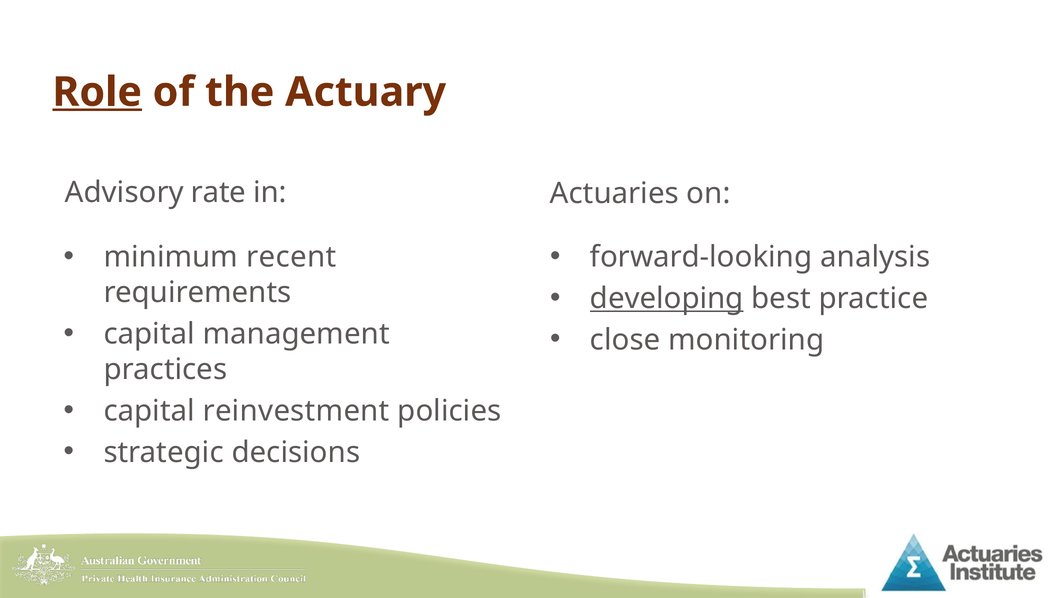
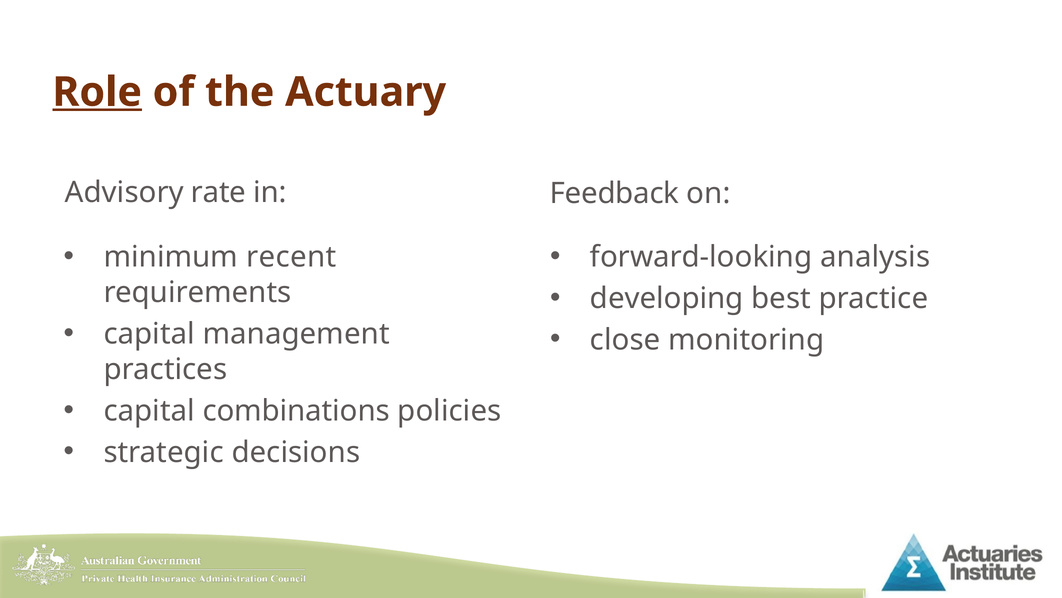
Actuaries: Actuaries -> Feedback
developing underline: present -> none
reinvestment: reinvestment -> combinations
